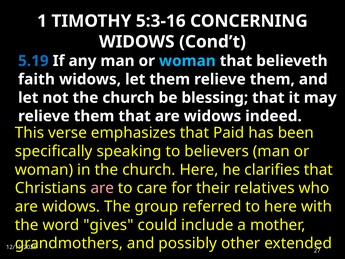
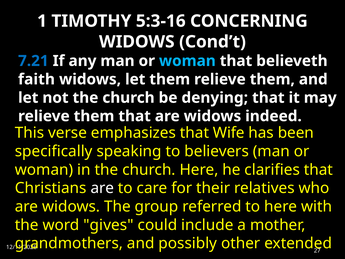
5.19: 5.19 -> 7.21
blessing: blessing -> denying
Paid: Paid -> Wife
are at (102, 188) colour: pink -> white
